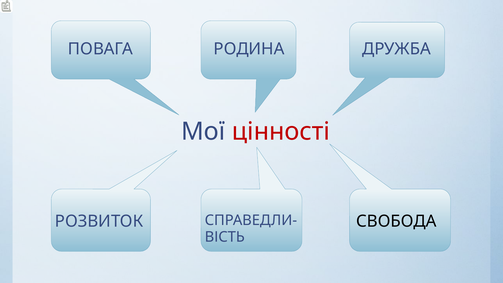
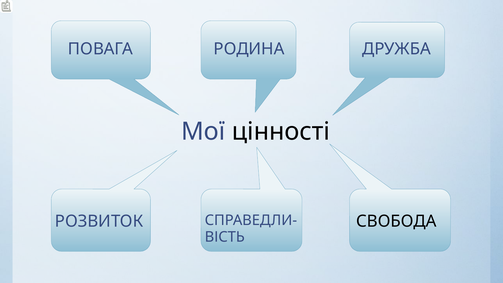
цінності colour: red -> black
